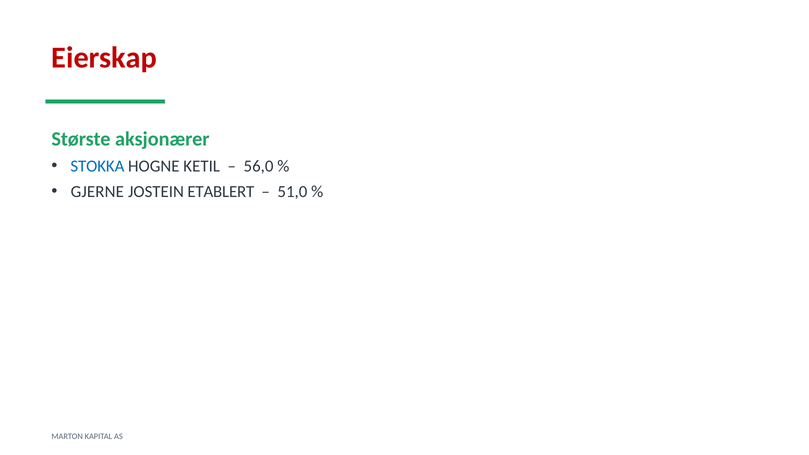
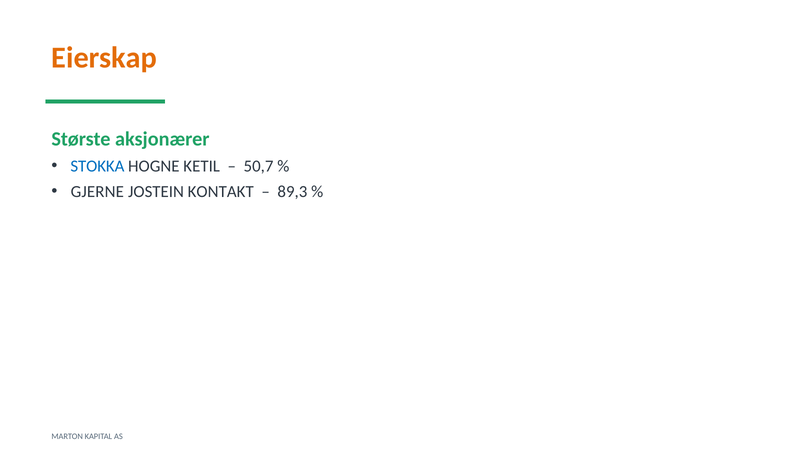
Eierskap colour: red -> orange
56,0: 56,0 -> 50,7
ETABLERT: ETABLERT -> KONTAKT
51,0: 51,0 -> 89,3
